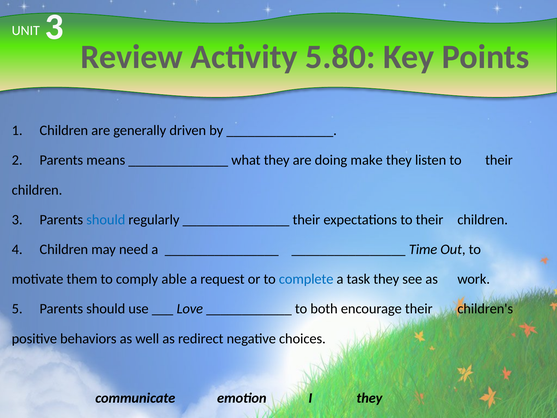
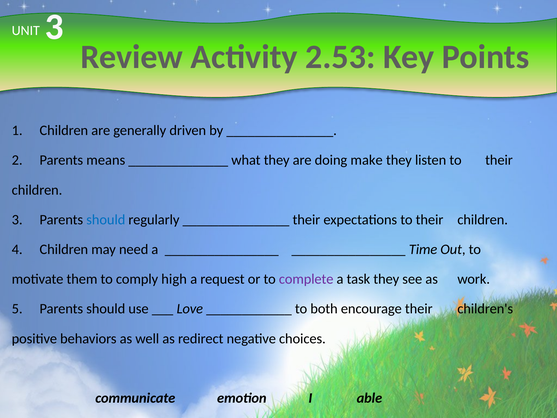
5.80: 5.80 -> 2.53
able: able -> high
complete colour: blue -> purple
I they: they -> able
